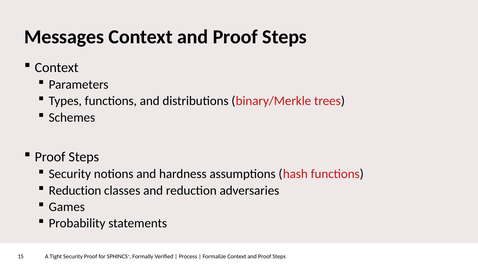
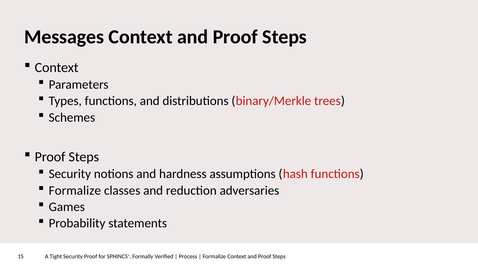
Reduction at (75, 190): Reduction -> Formalize
